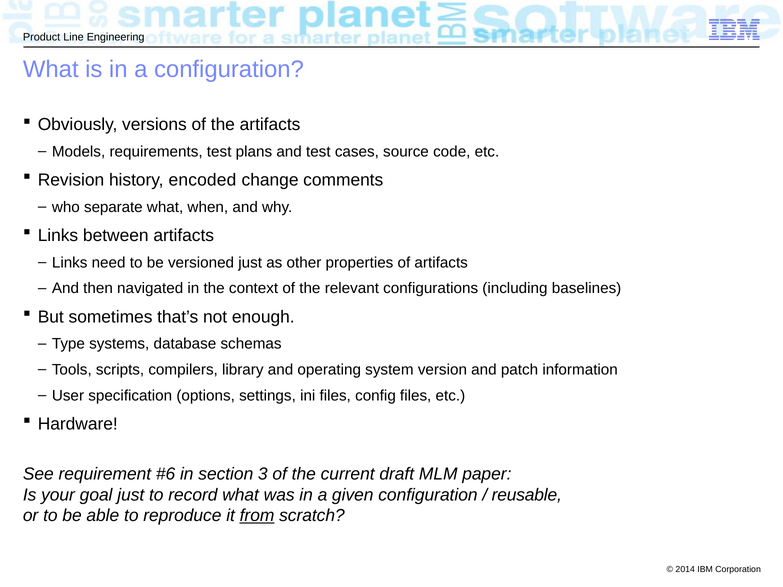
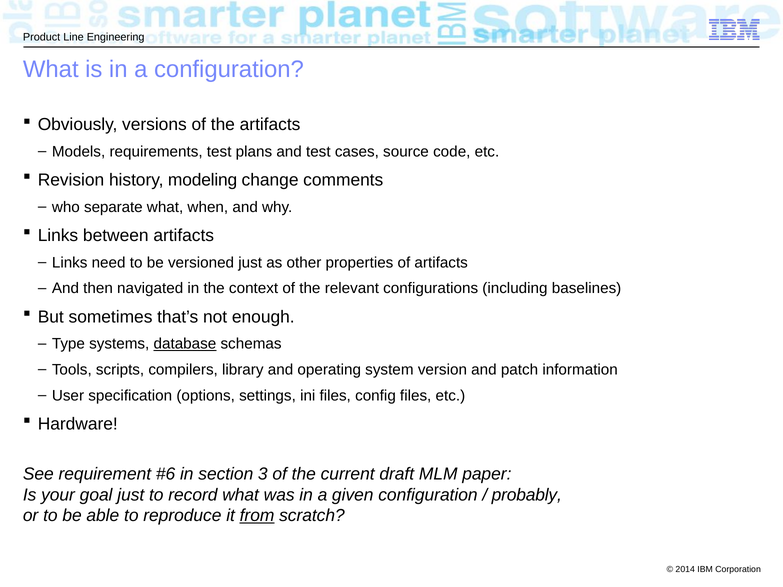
encoded: encoded -> modeling
database underline: none -> present
reusable: reusable -> probably
